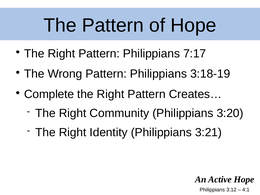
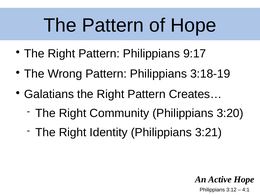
7:17: 7:17 -> 9:17
Complete: Complete -> Galatians
